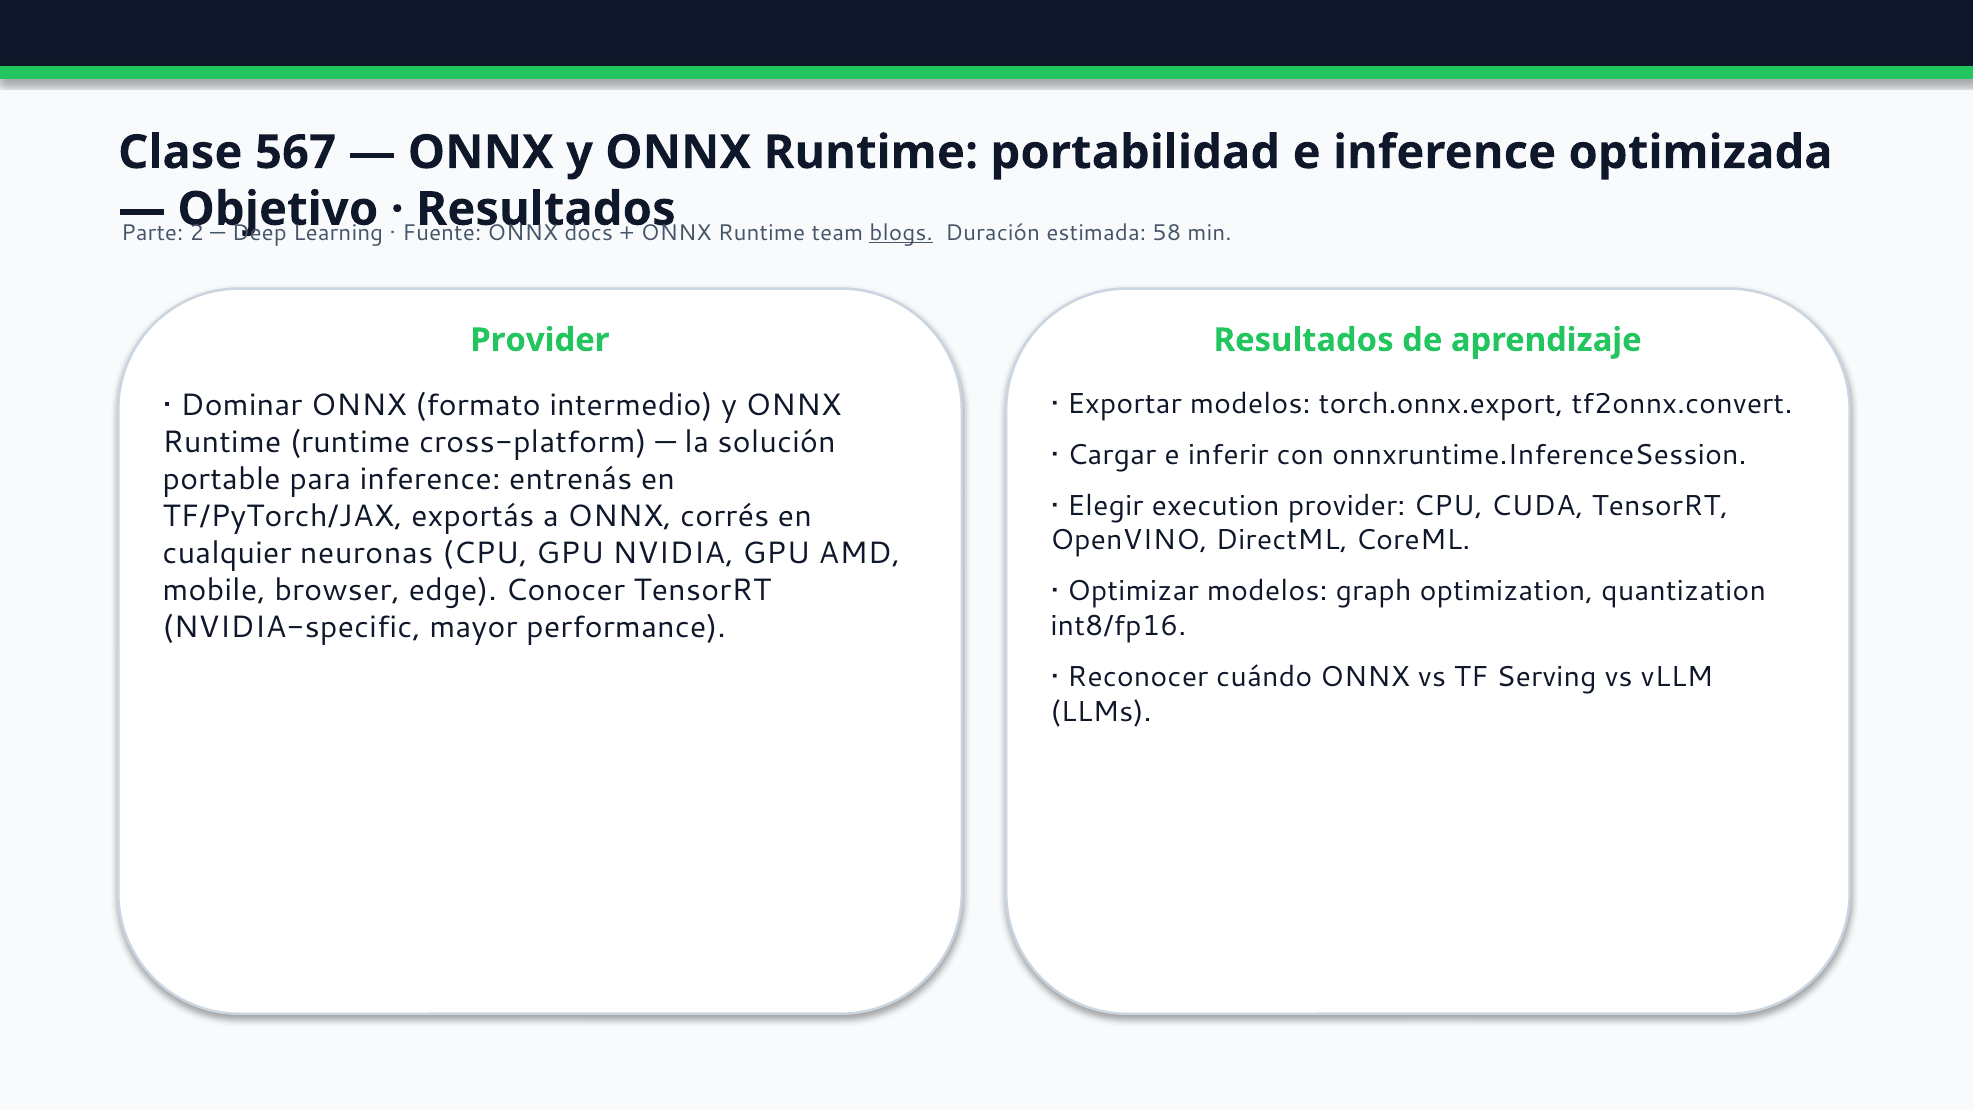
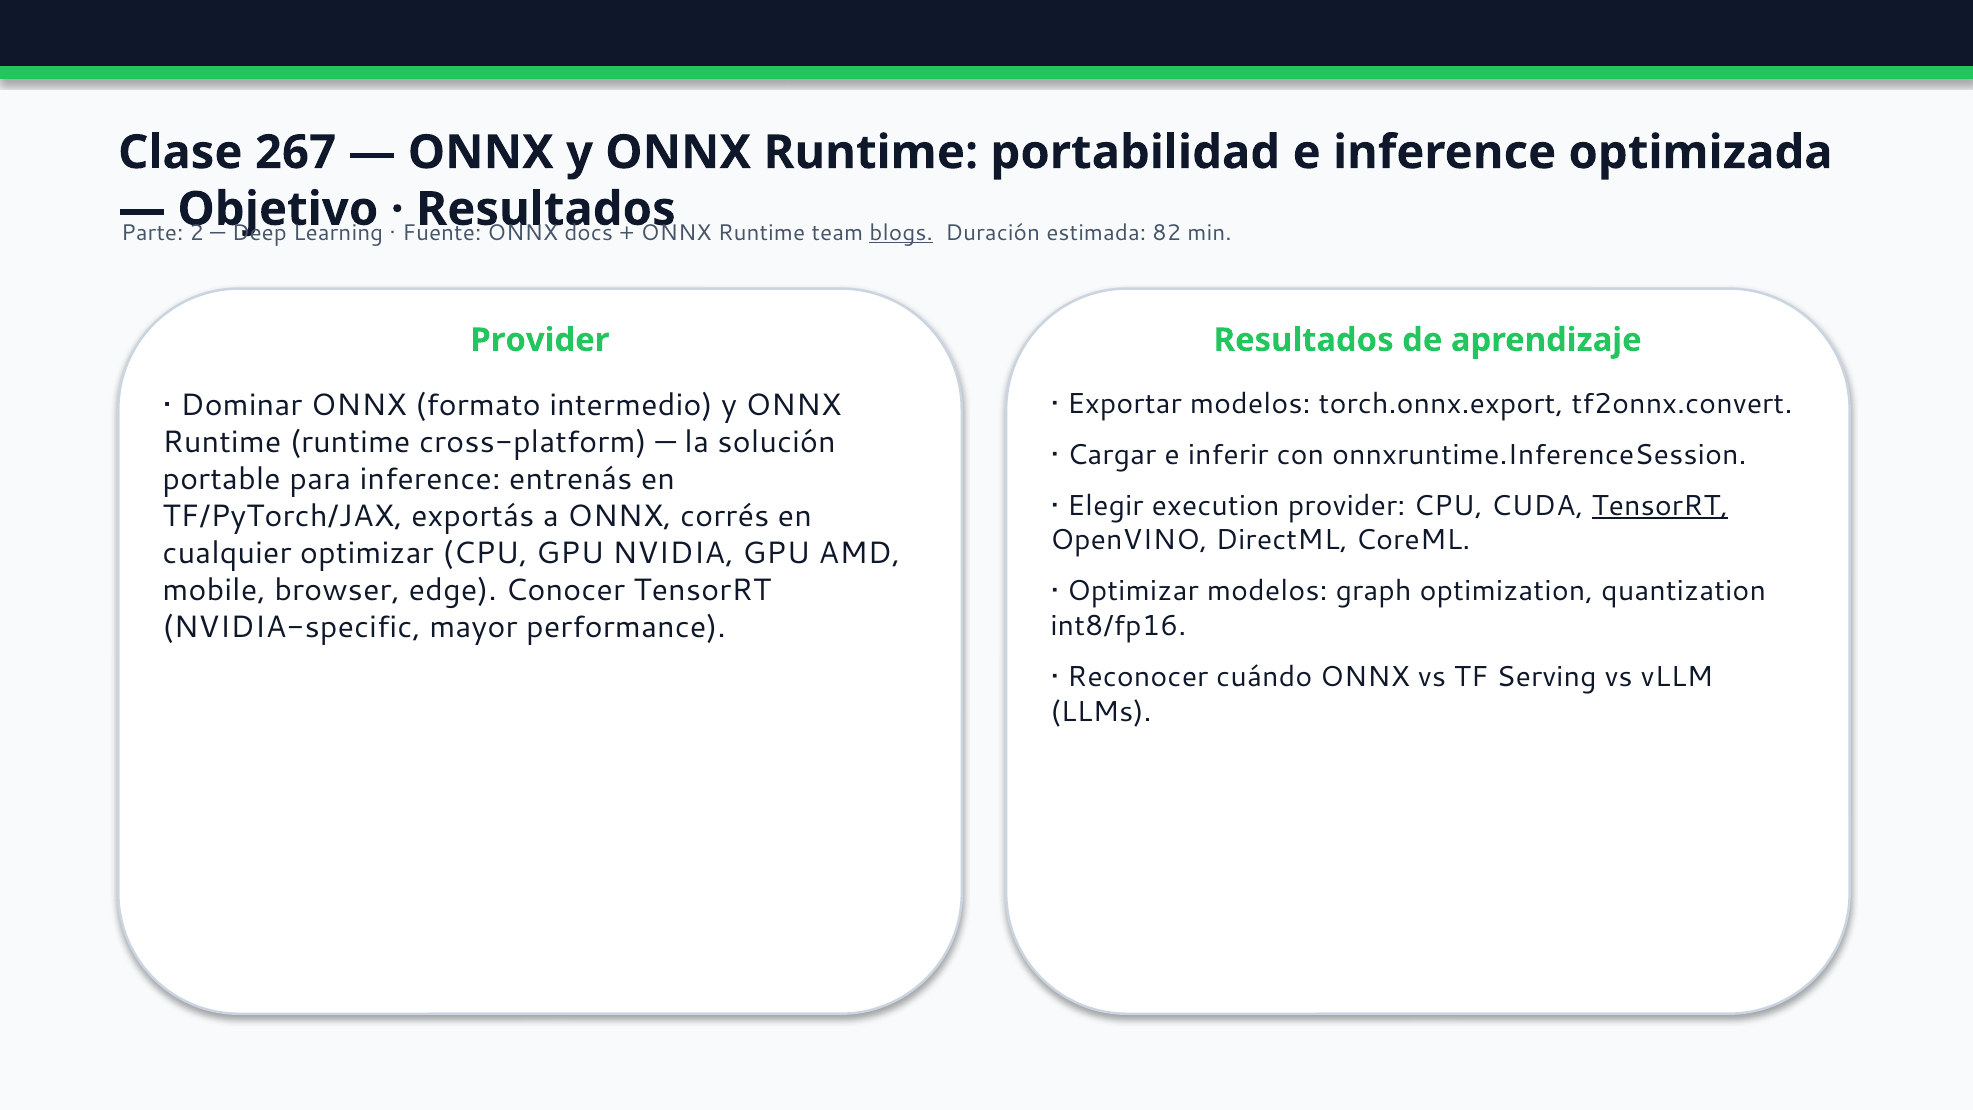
567: 567 -> 267
58: 58 -> 82
TensorRT at (1660, 506) underline: none -> present
cualquier neuronas: neuronas -> optimizar
